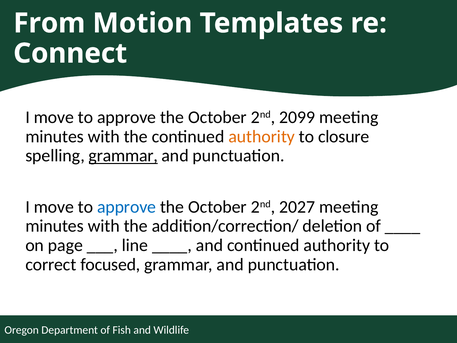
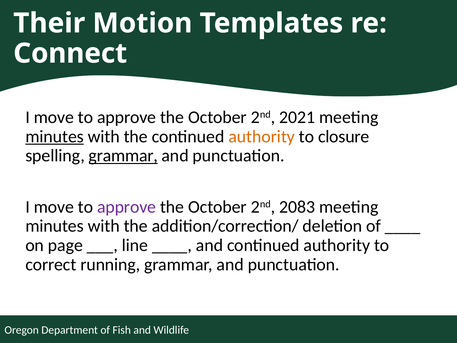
From: From -> Their
2099: 2099 -> 2021
minutes at (55, 136) underline: none -> present
approve at (127, 207) colour: blue -> purple
2027: 2027 -> 2083
focused: focused -> running
